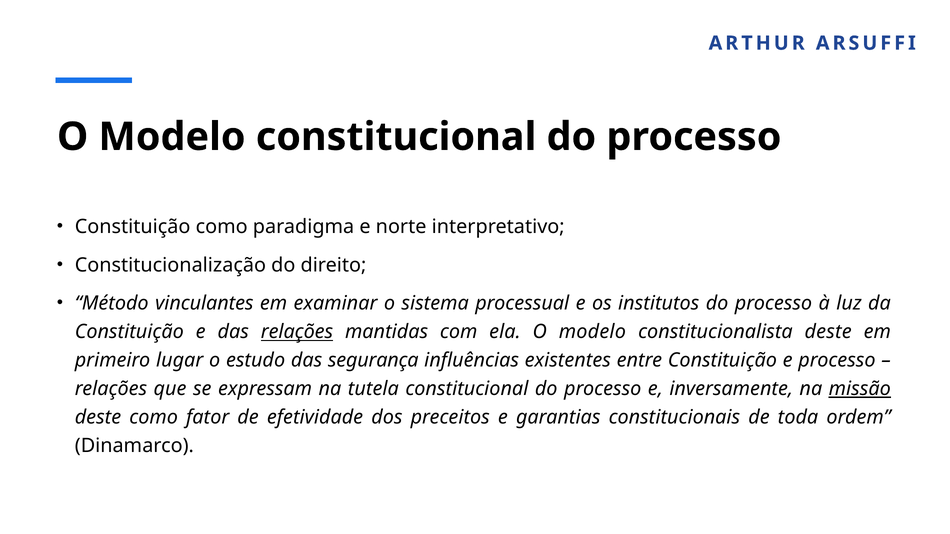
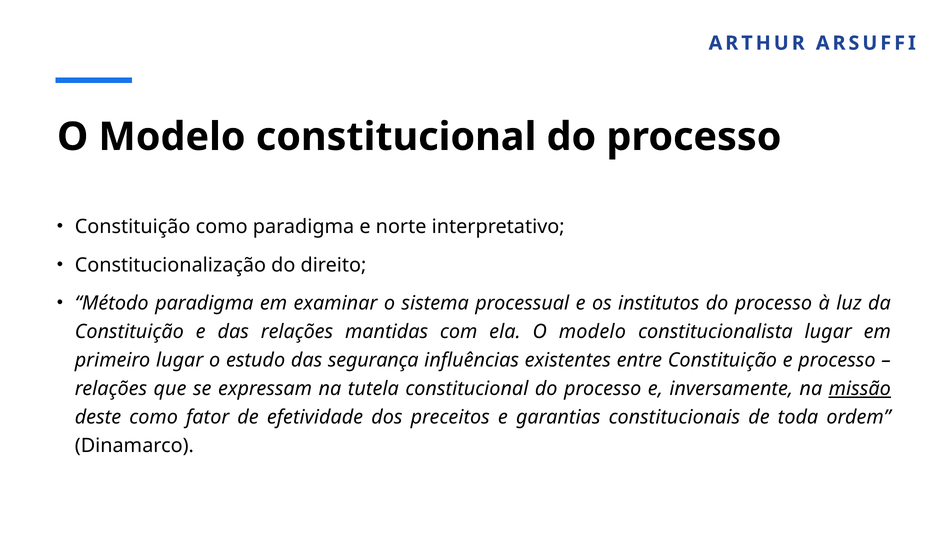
Método vinculantes: vinculantes -> paradigma
relações at (297, 332) underline: present -> none
constitucionalista deste: deste -> lugar
